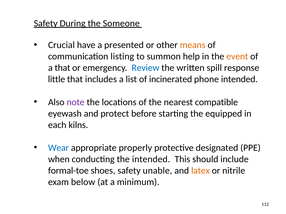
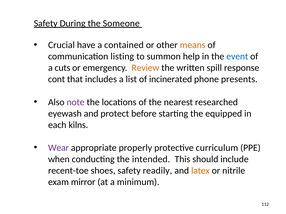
presented: presented -> contained
event colour: orange -> blue
a that: that -> cuts
Review colour: blue -> orange
little: little -> cont
phone intended: intended -> presents
compatible: compatible -> researched
Wear colour: blue -> purple
designated: designated -> curriculum
formal-toe: formal-toe -> recent-toe
unable: unable -> readily
below: below -> mirror
